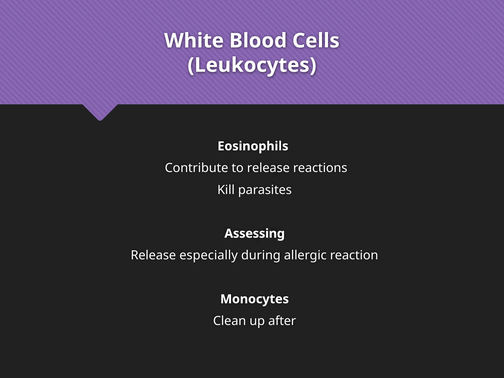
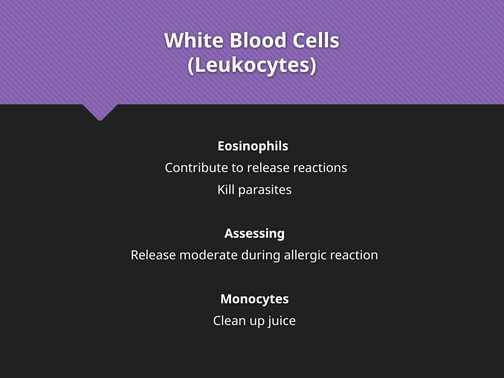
especially: especially -> moderate
after: after -> juice
